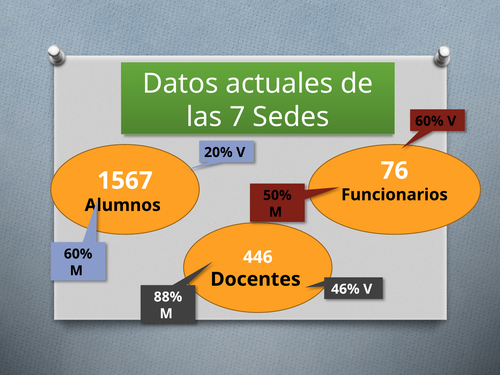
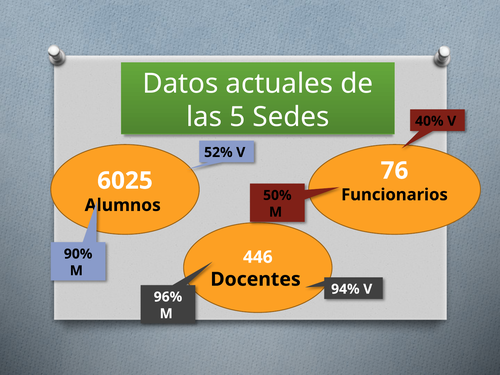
7: 7 -> 5
60% at (429, 121): 60% -> 40%
20%: 20% -> 52%
1567: 1567 -> 6025
60% at (78, 254): 60% -> 90%
46%: 46% -> 94%
88%: 88% -> 96%
